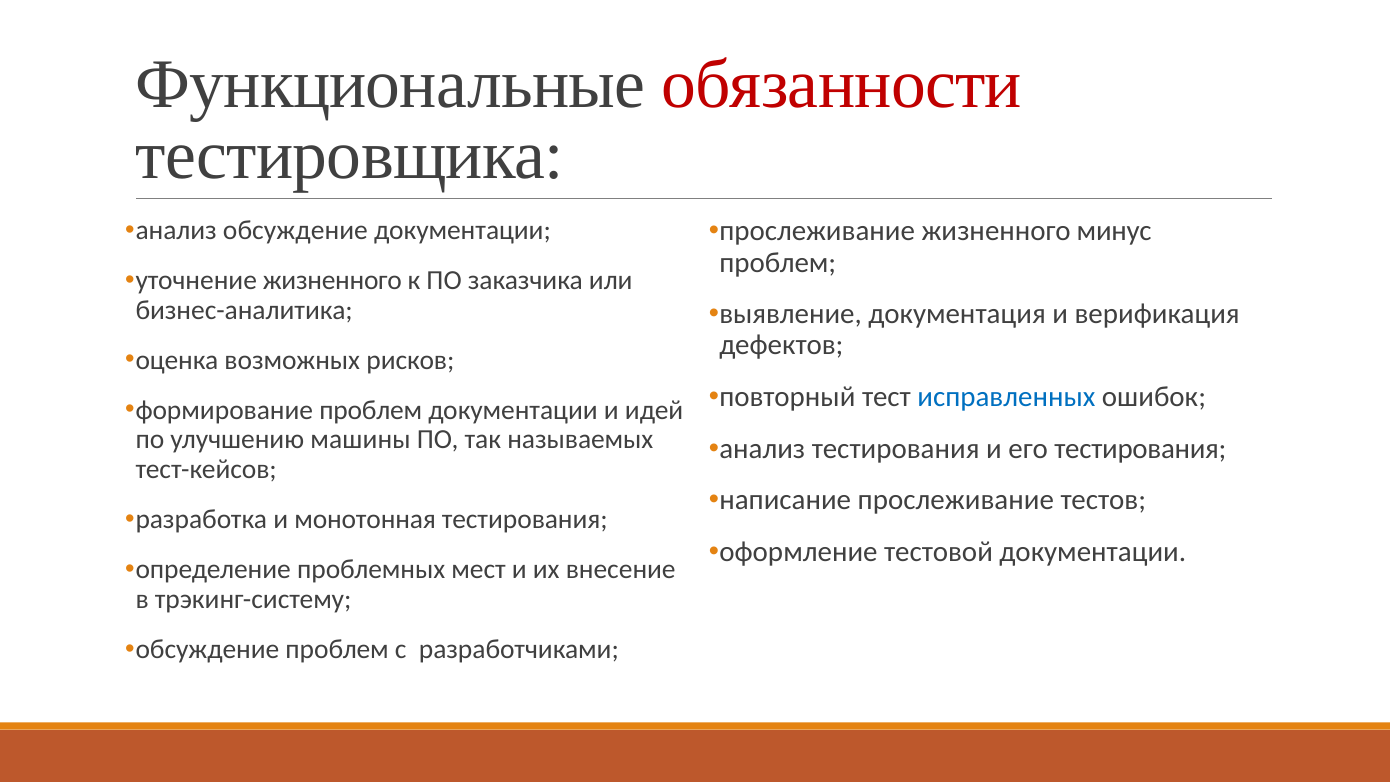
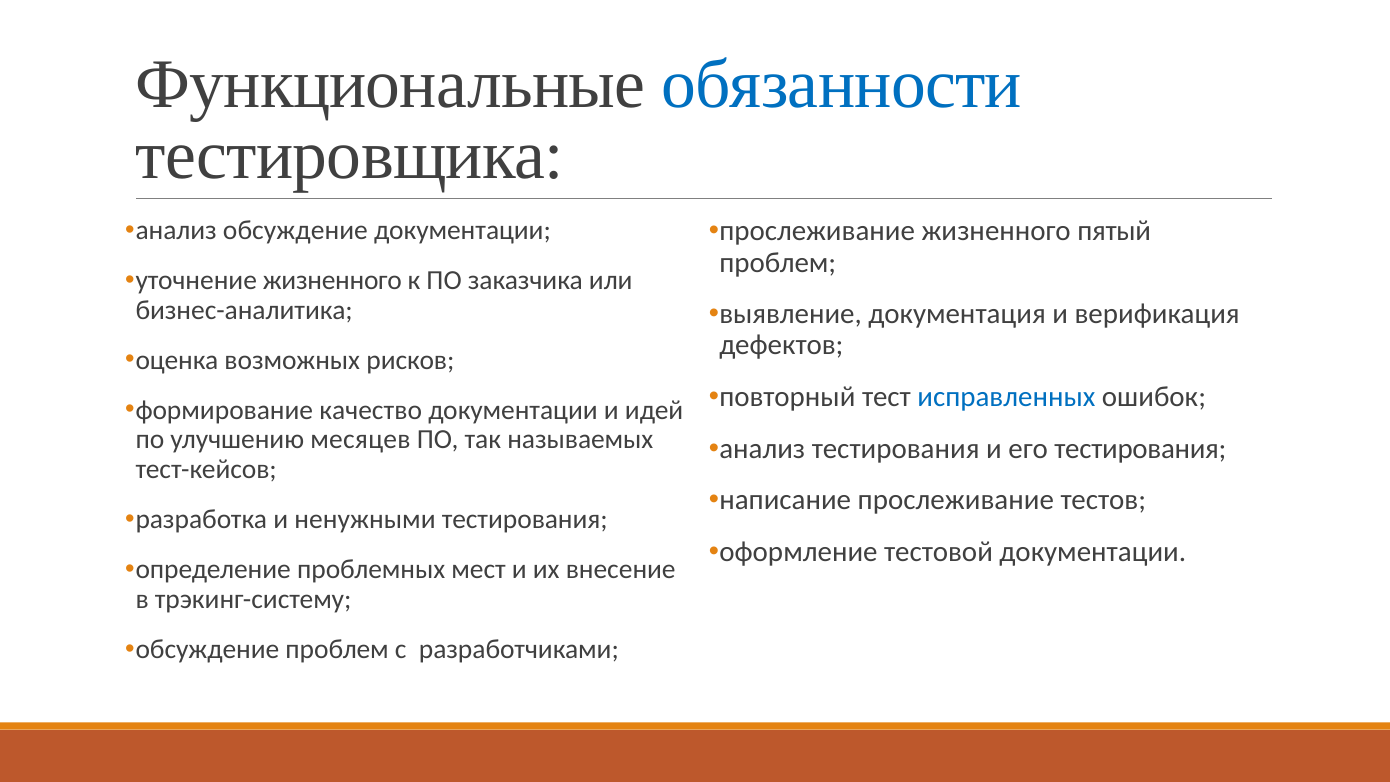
обязанности colour: red -> blue
минус: минус -> пятый
формирование проблем: проблем -> качество
машины: машины -> месяцев
монотонная: монотонная -> ненужными
